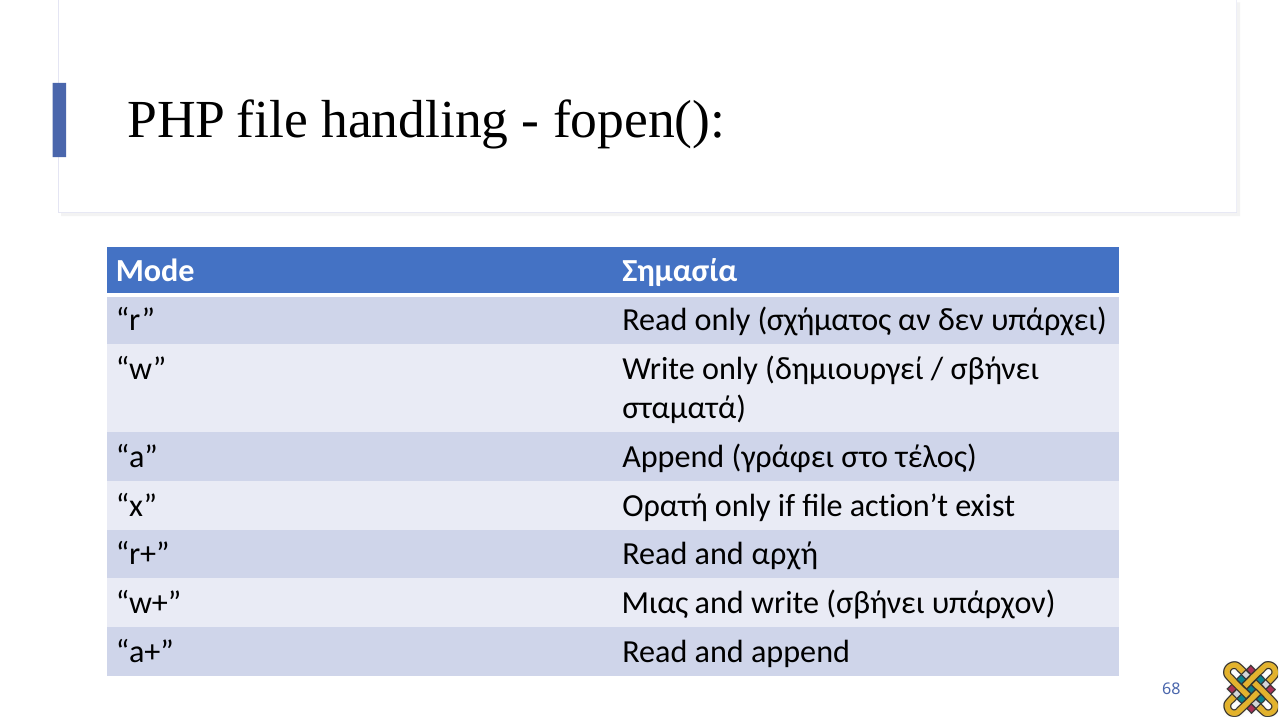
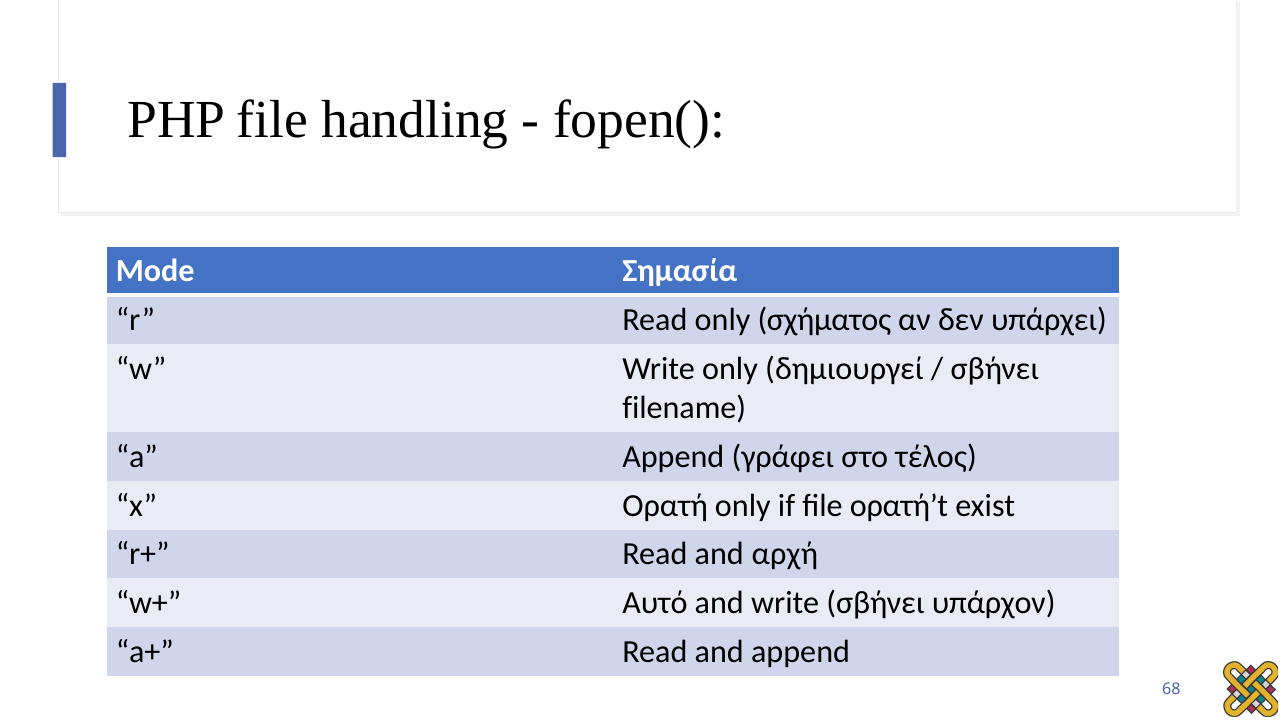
σταματά: σταματά -> filename
action’t: action’t -> ορατή’t
Μιας: Μιας -> Αυτό
